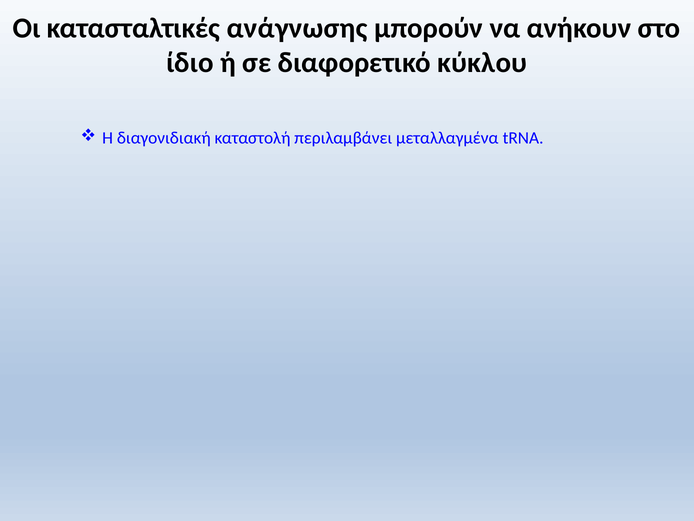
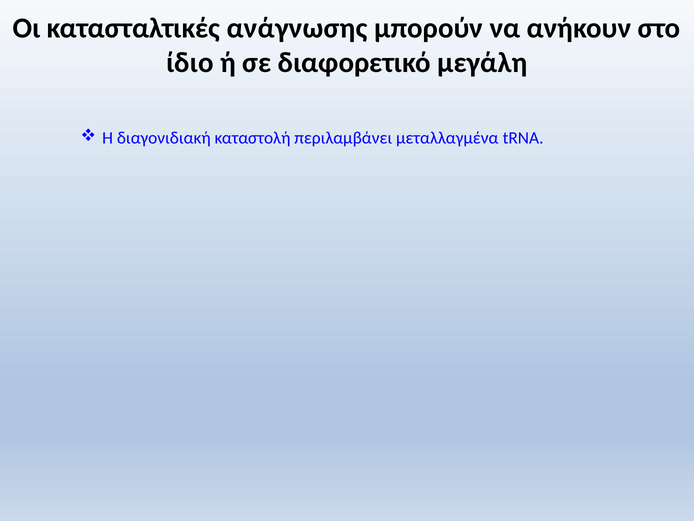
κύκλου: κύκλου -> μεγάλη
